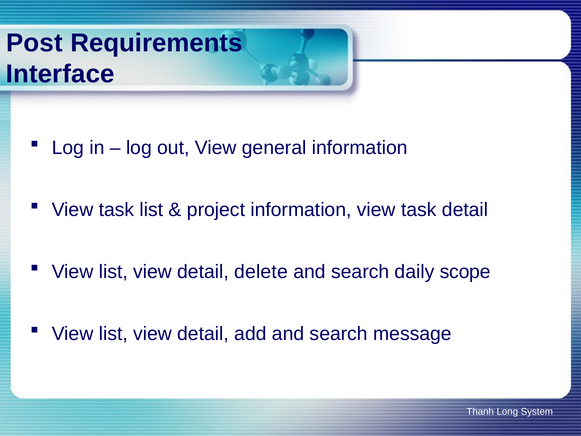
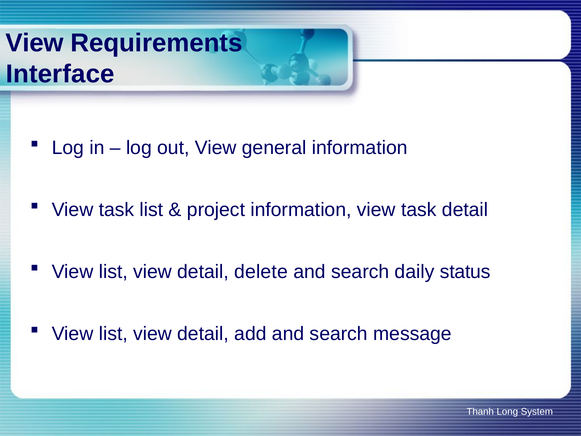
Post at (34, 43): Post -> View
scope: scope -> status
